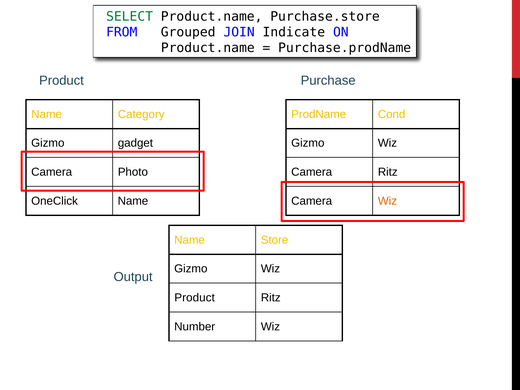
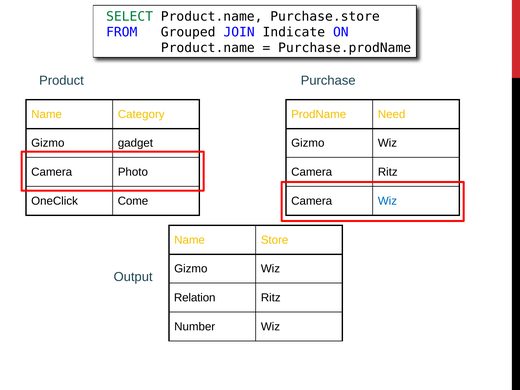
Cond: Cond -> Need
OneClick Name: Name -> Come
Wiz at (387, 201) colour: orange -> blue
Product at (195, 298): Product -> Relation
